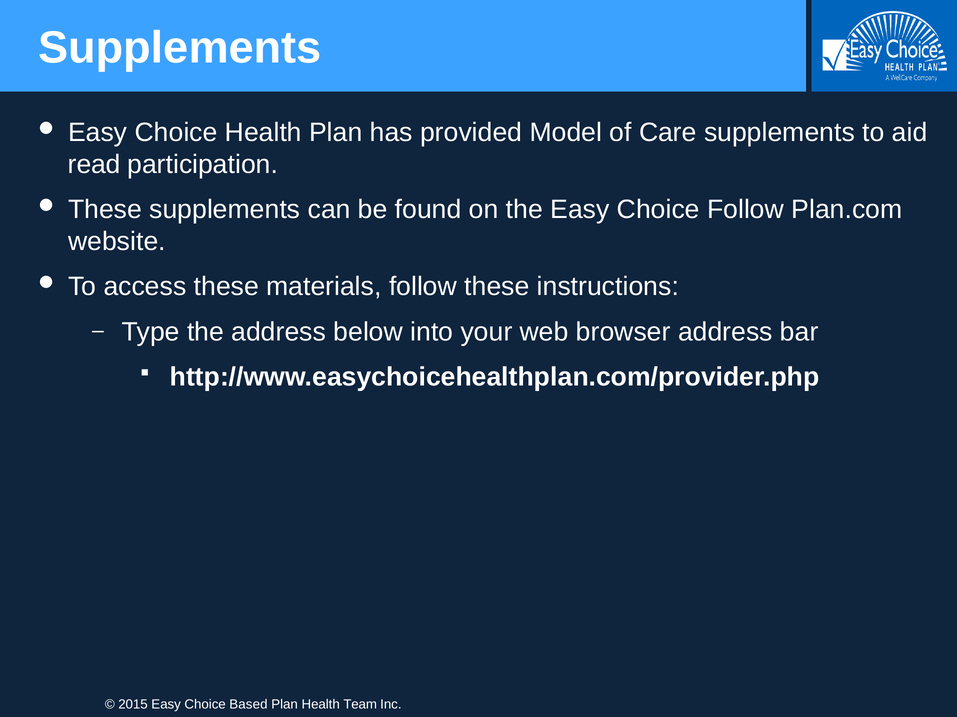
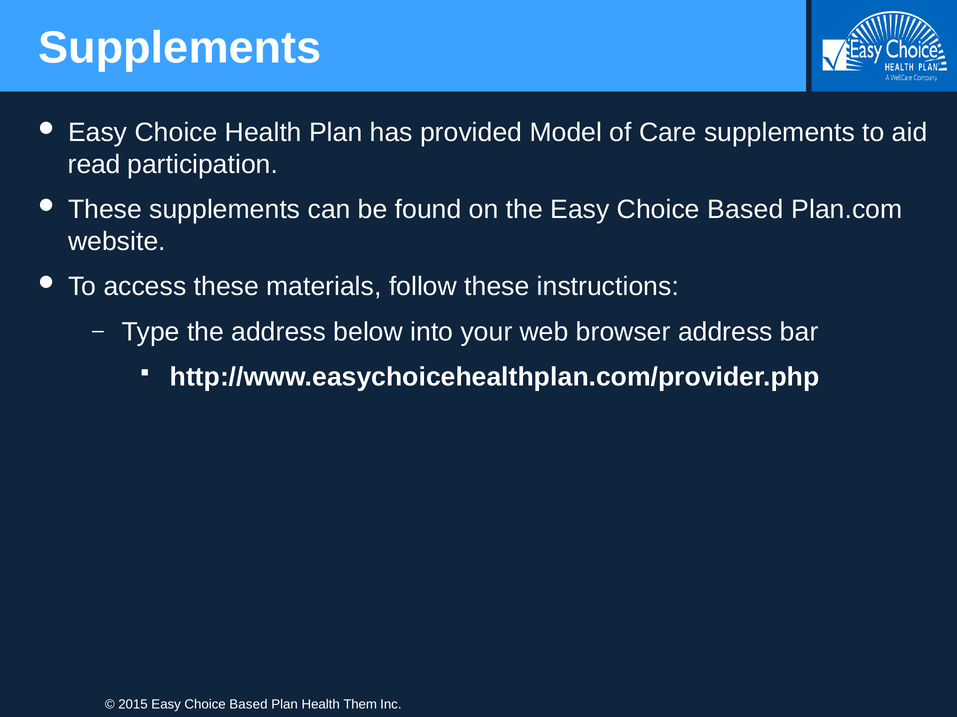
the Easy Choice Follow: Follow -> Based
Team: Team -> Them
